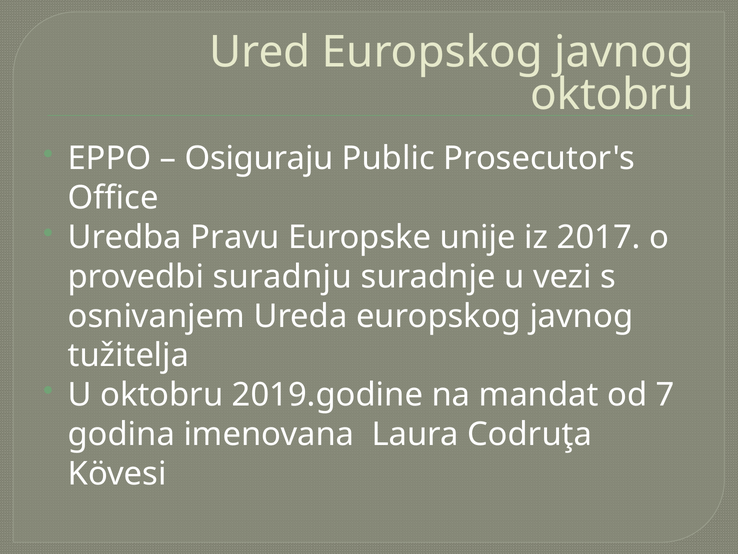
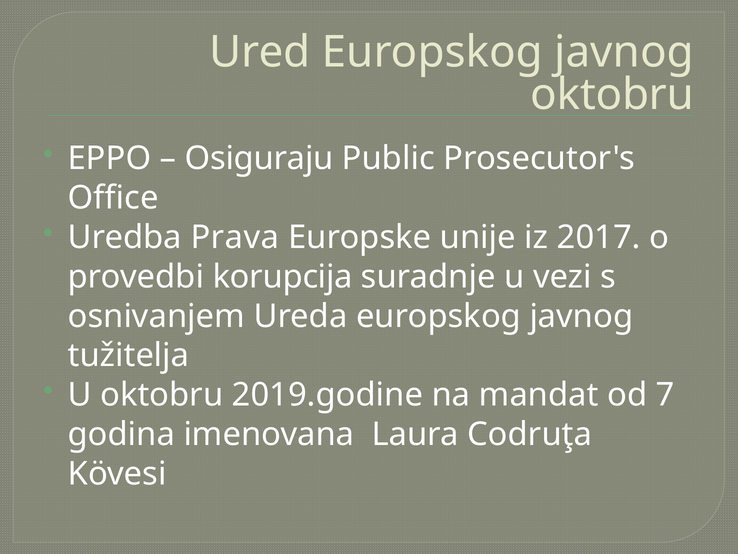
Pravu: Pravu -> Prava
suradnju: suradnju -> korupcija
